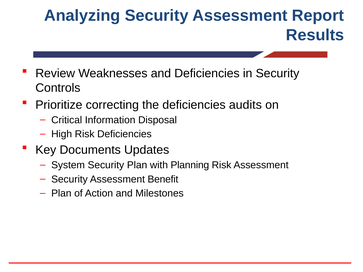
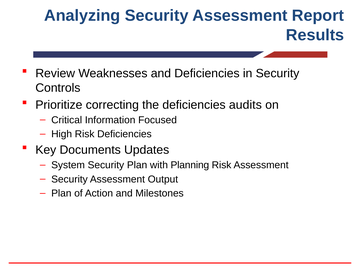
Disposal: Disposal -> Focused
Benefit: Benefit -> Output
